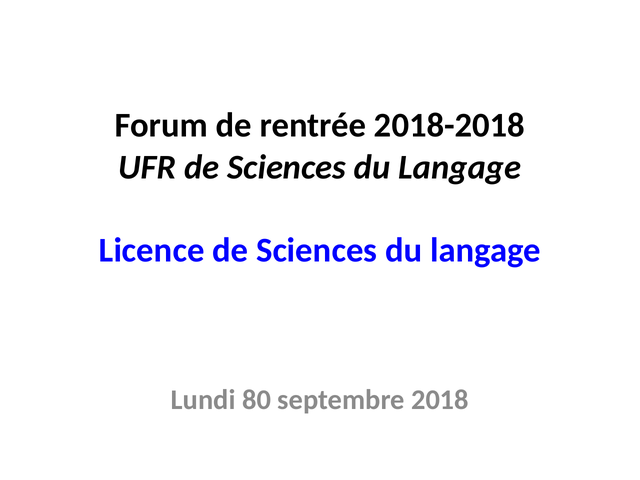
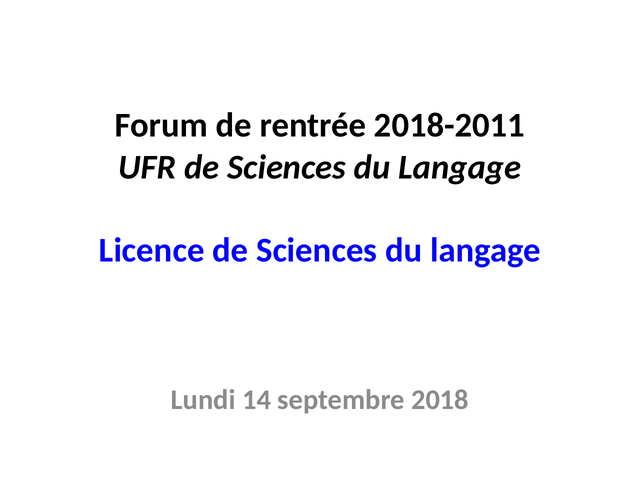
2018-2018: 2018-2018 -> 2018-2011
80: 80 -> 14
